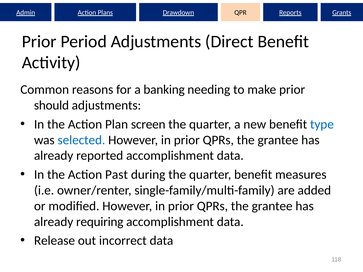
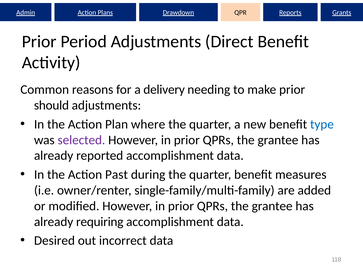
banking: banking -> delivery
screen: screen -> where
selected colour: blue -> purple
Release: Release -> Desired
